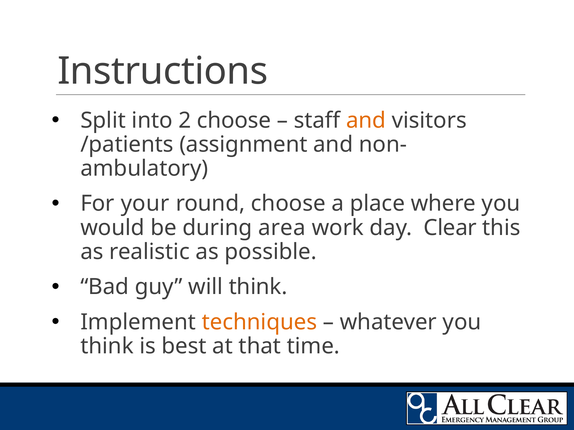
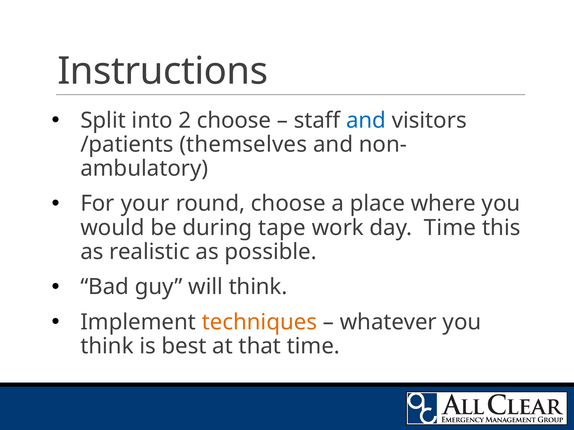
and at (366, 120) colour: orange -> blue
assignment: assignment -> themselves
area: area -> tape
day Clear: Clear -> Time
